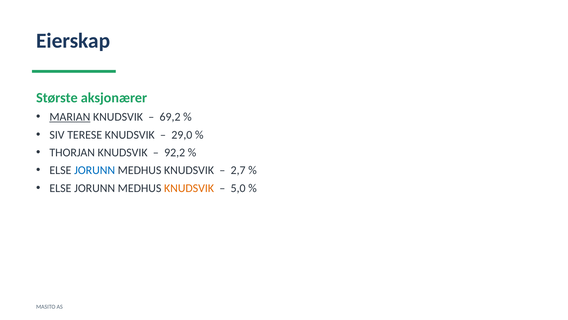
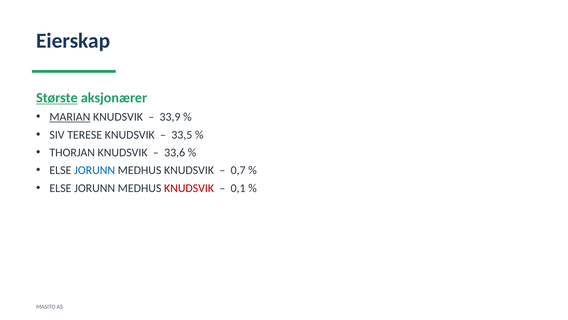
Største underline: none -> present
69,2: 69,2 -> 33,9
29,0: 29,0 -> 33,5
92,2: 92,2 -> 33,6
2,7: 2,7 -> 0,7
KNUDSVIK at (189, 188) colour: orange -> red
5,0: 5,0 -> 0,1
